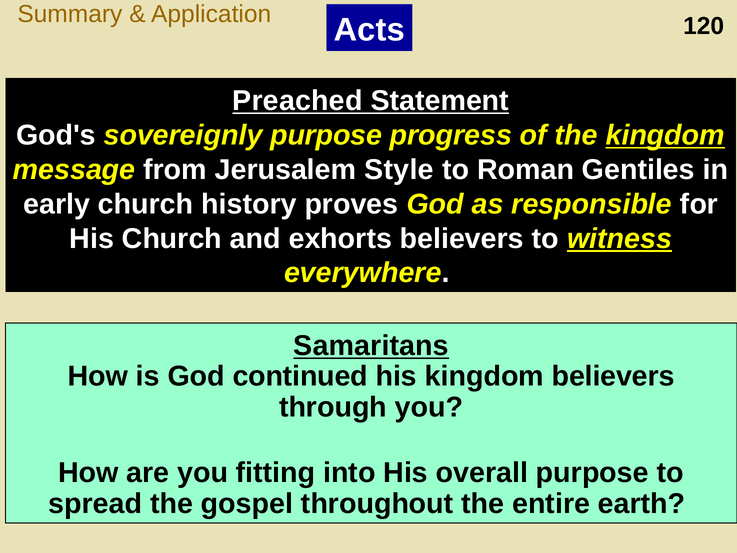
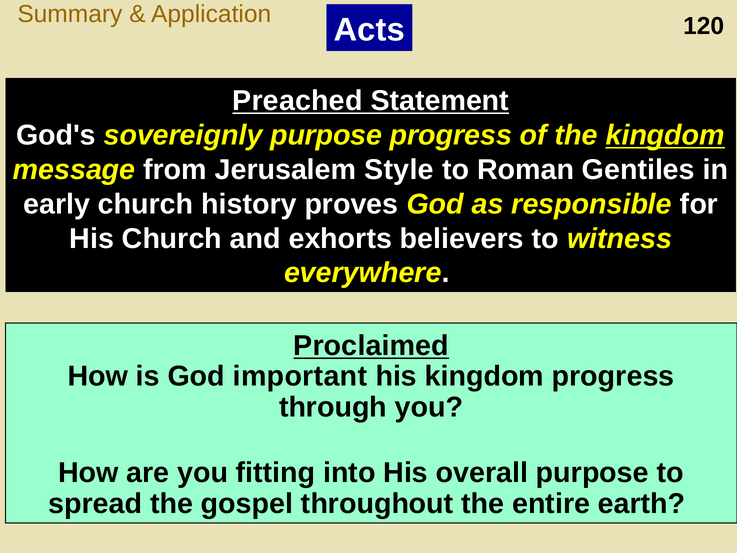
witness underline: present -> none
Samaritans: Samaritans -> Proclaimed
continued: continued -> important
kingdom believers: believers -> progress
